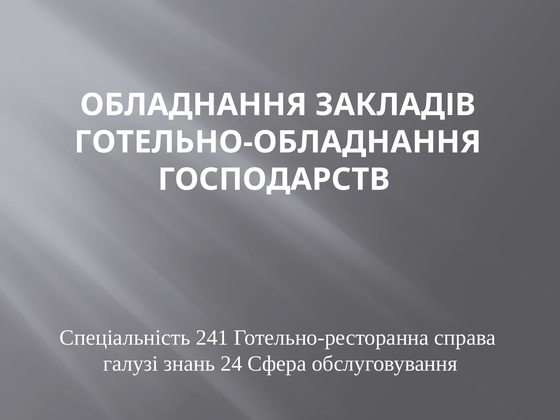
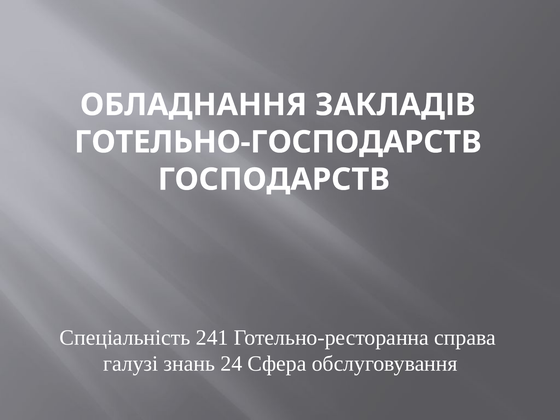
ГОТЕЛЬНО-ОБЛАДНАННЯ: ГОТЕЛЬНО-ОБЛАДНАННЯ -> ГОТЕЛЬНО-ГОСПОДАРСТВ
